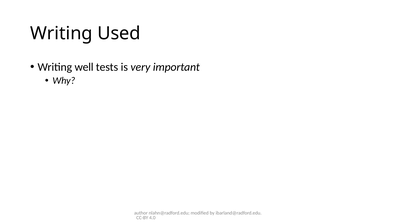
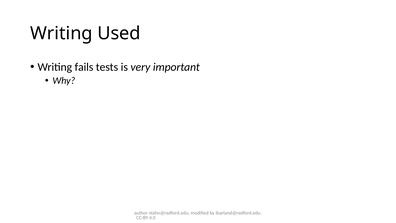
well: well -> fails
